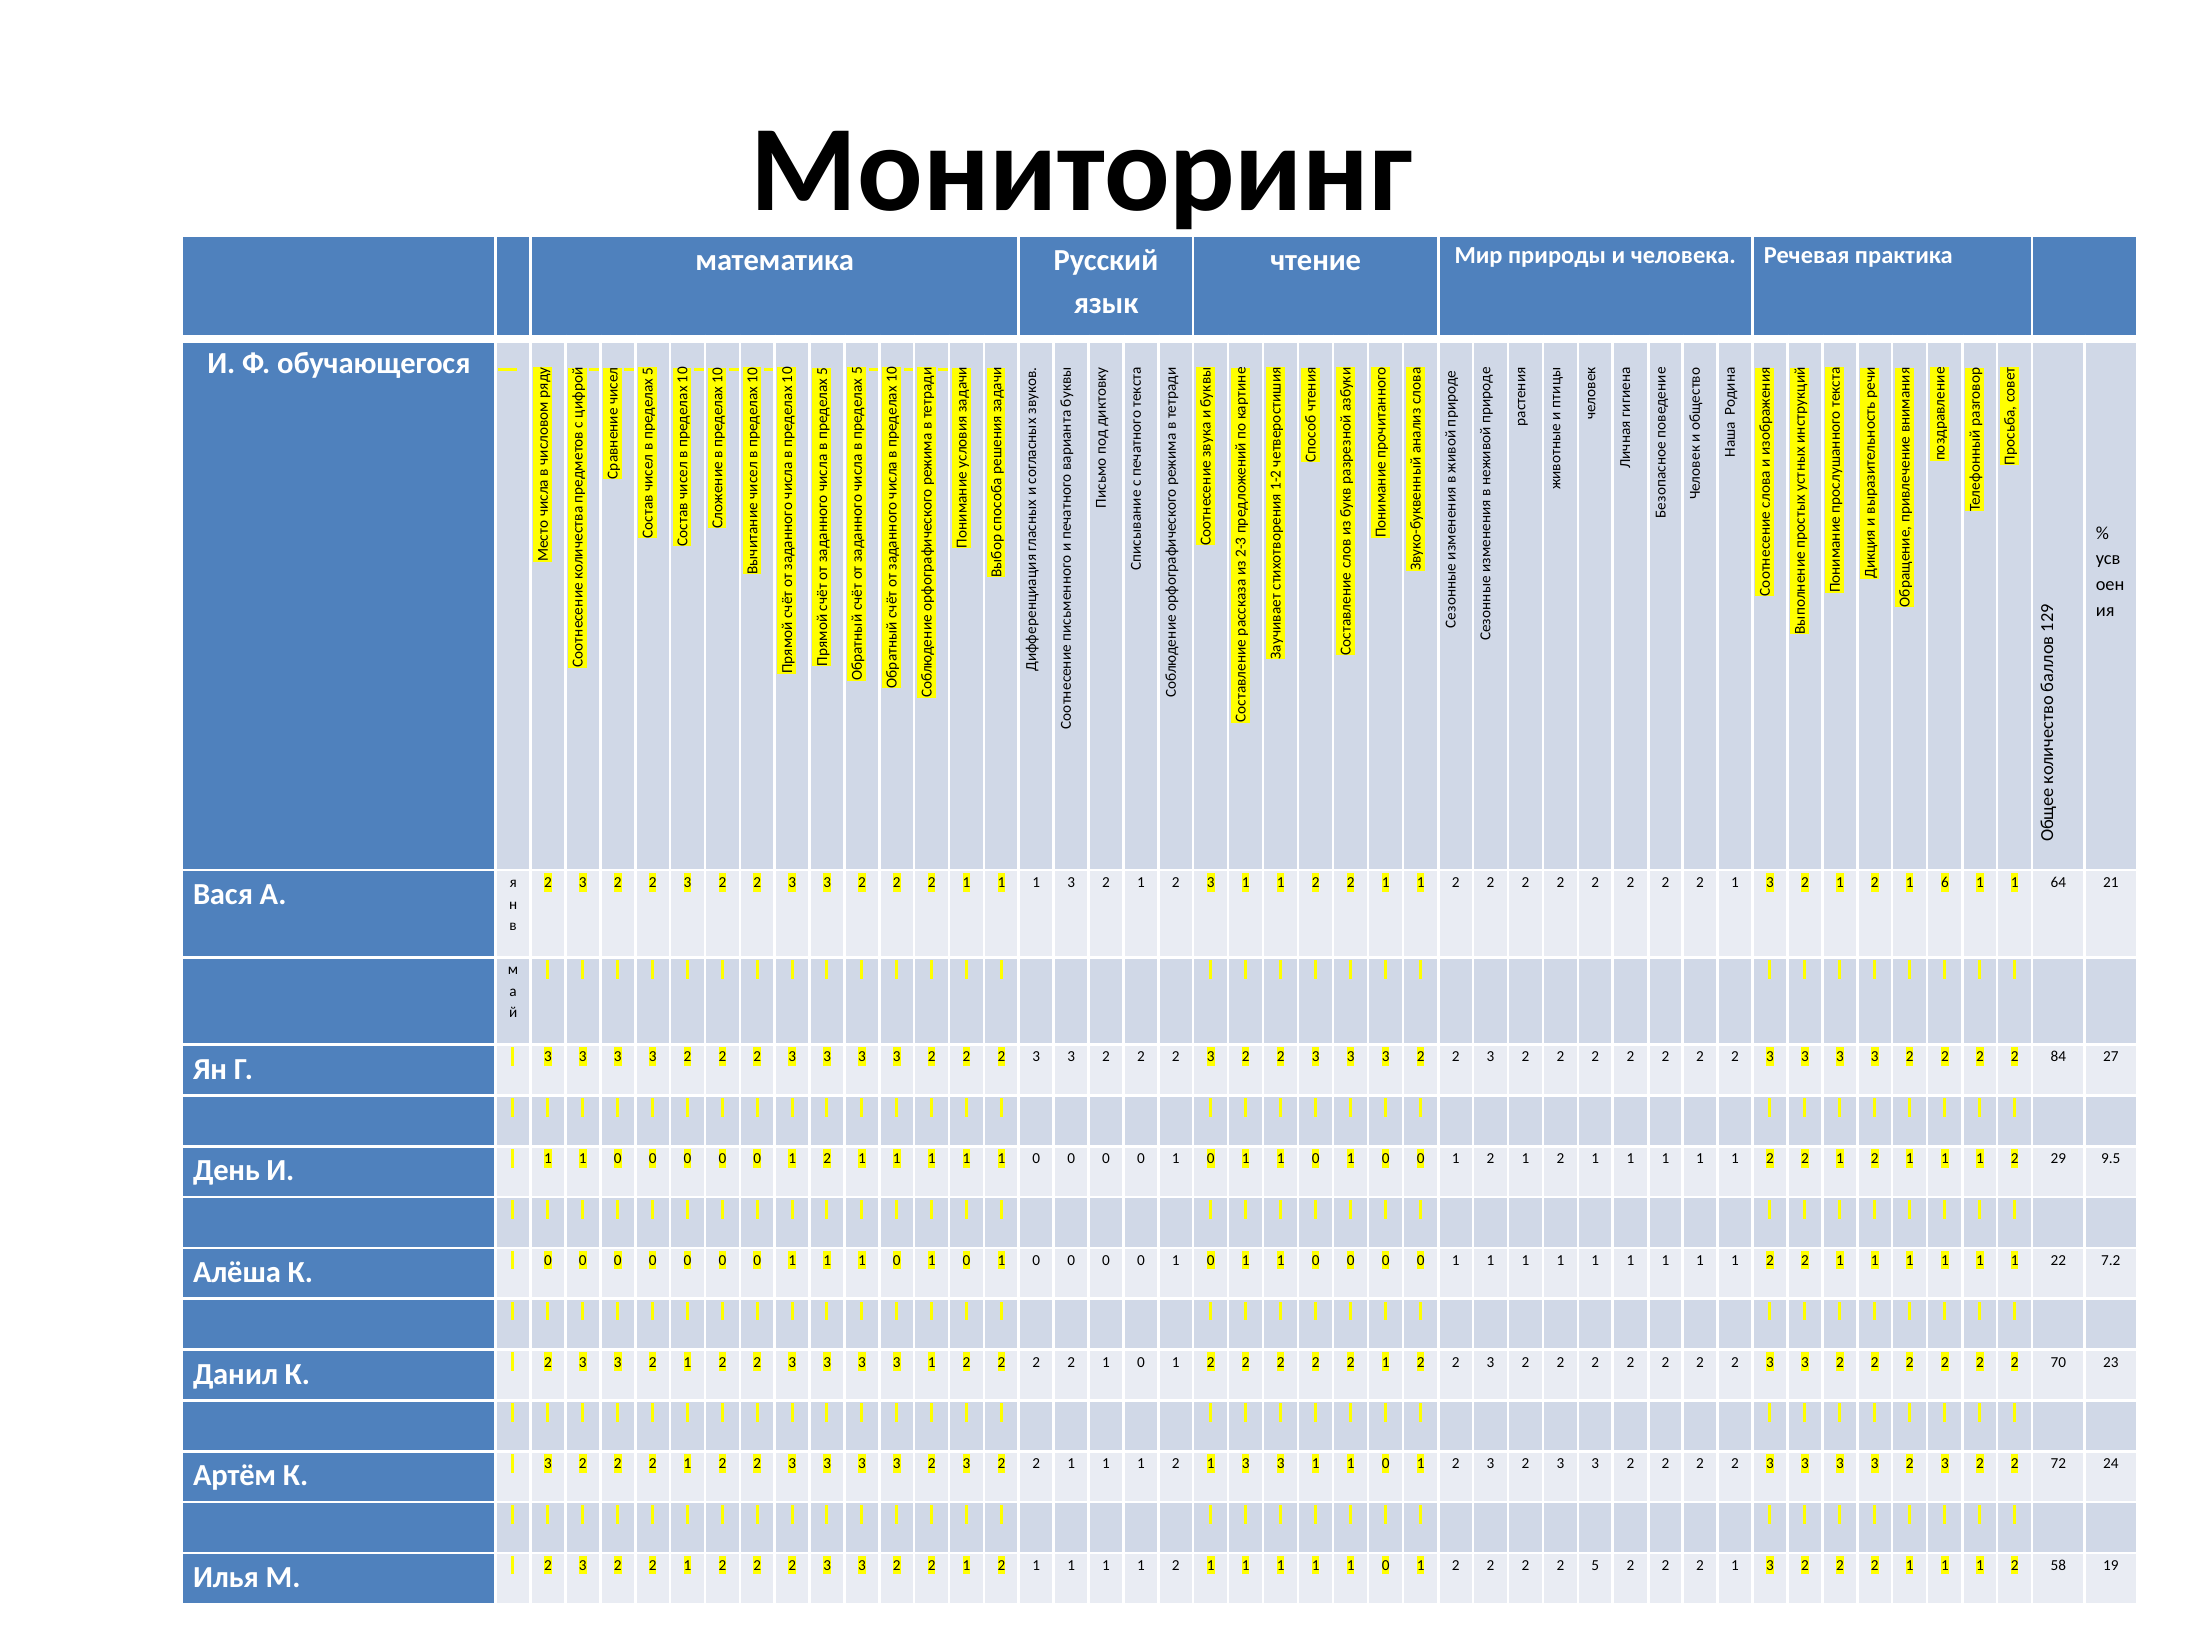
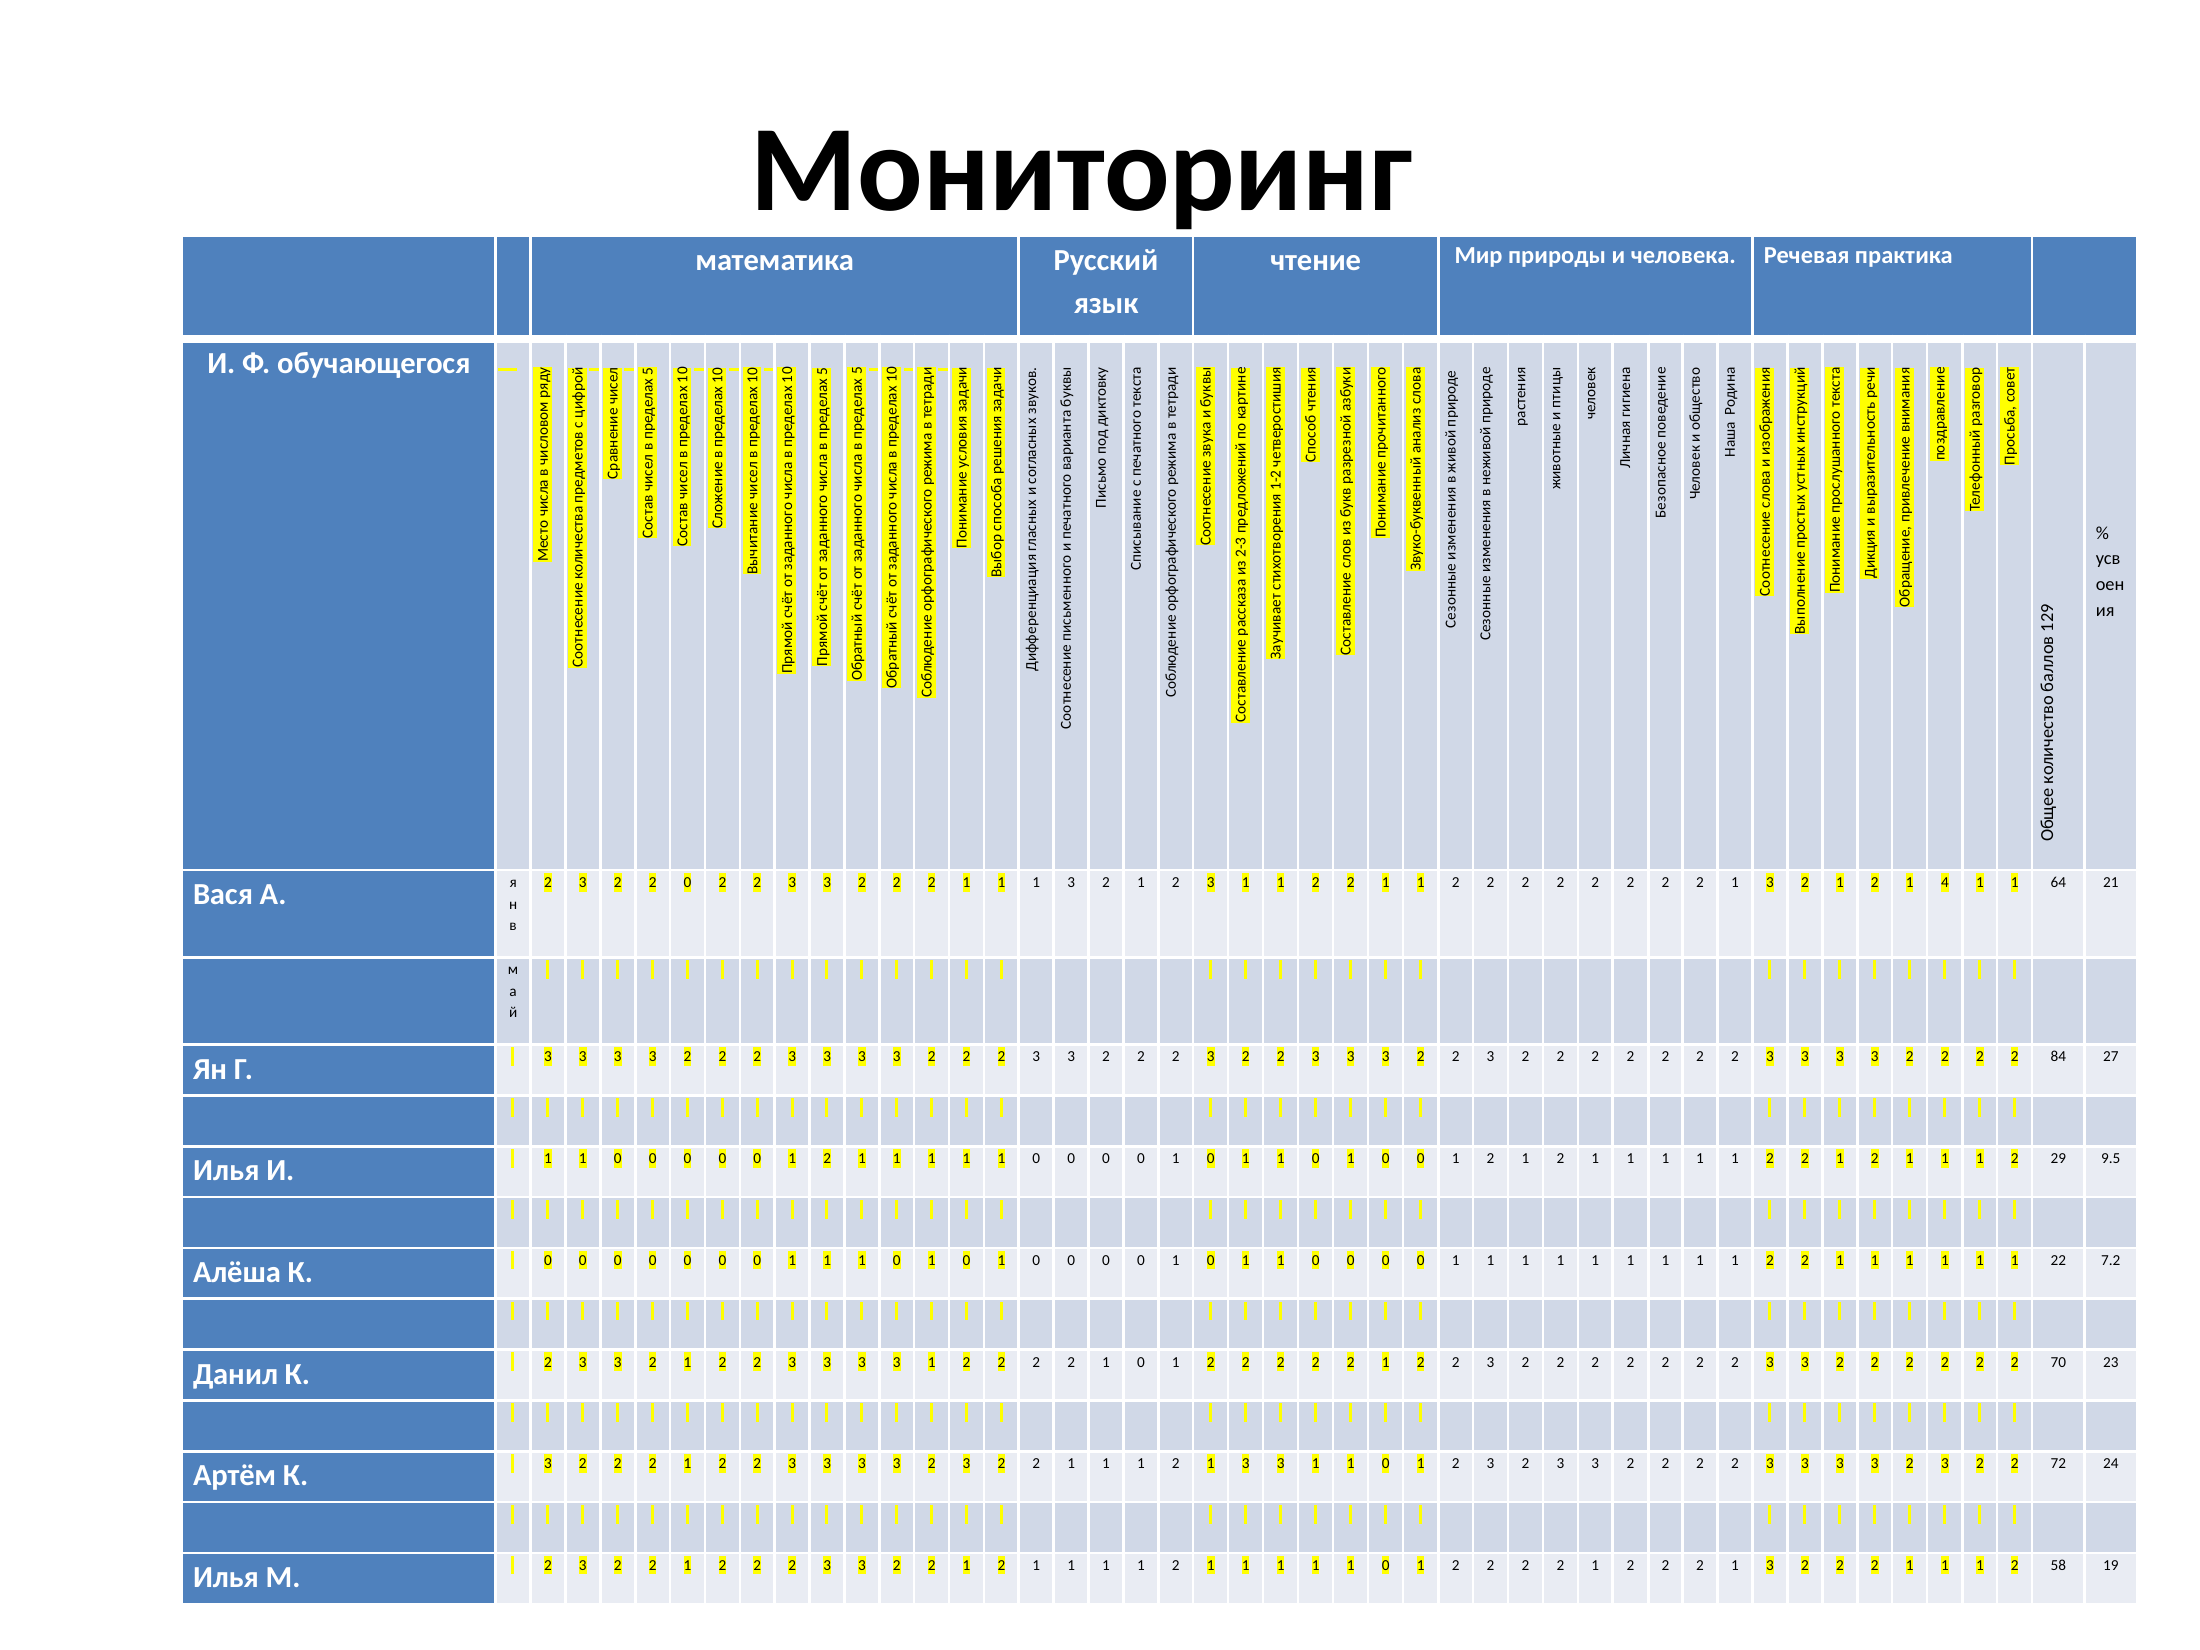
3 at (688, 883): 3 -> 0
6: 6 -> 4
День at (226, 1171): День -> Илья
5 at (1595, 1565): 5 -> 1
